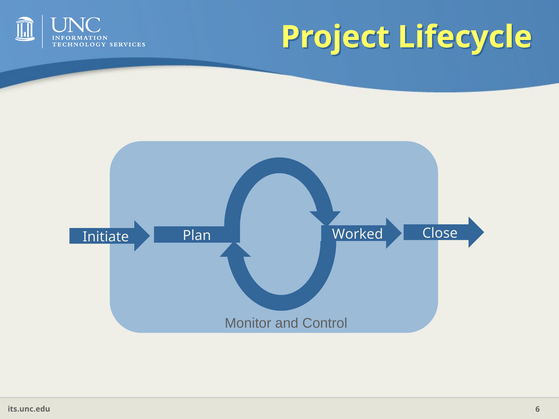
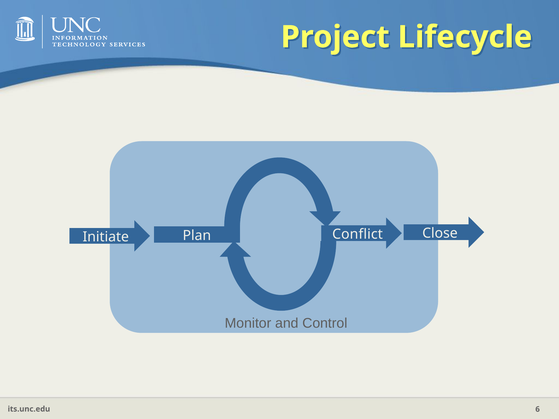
Worked: Worked -> Conflict
